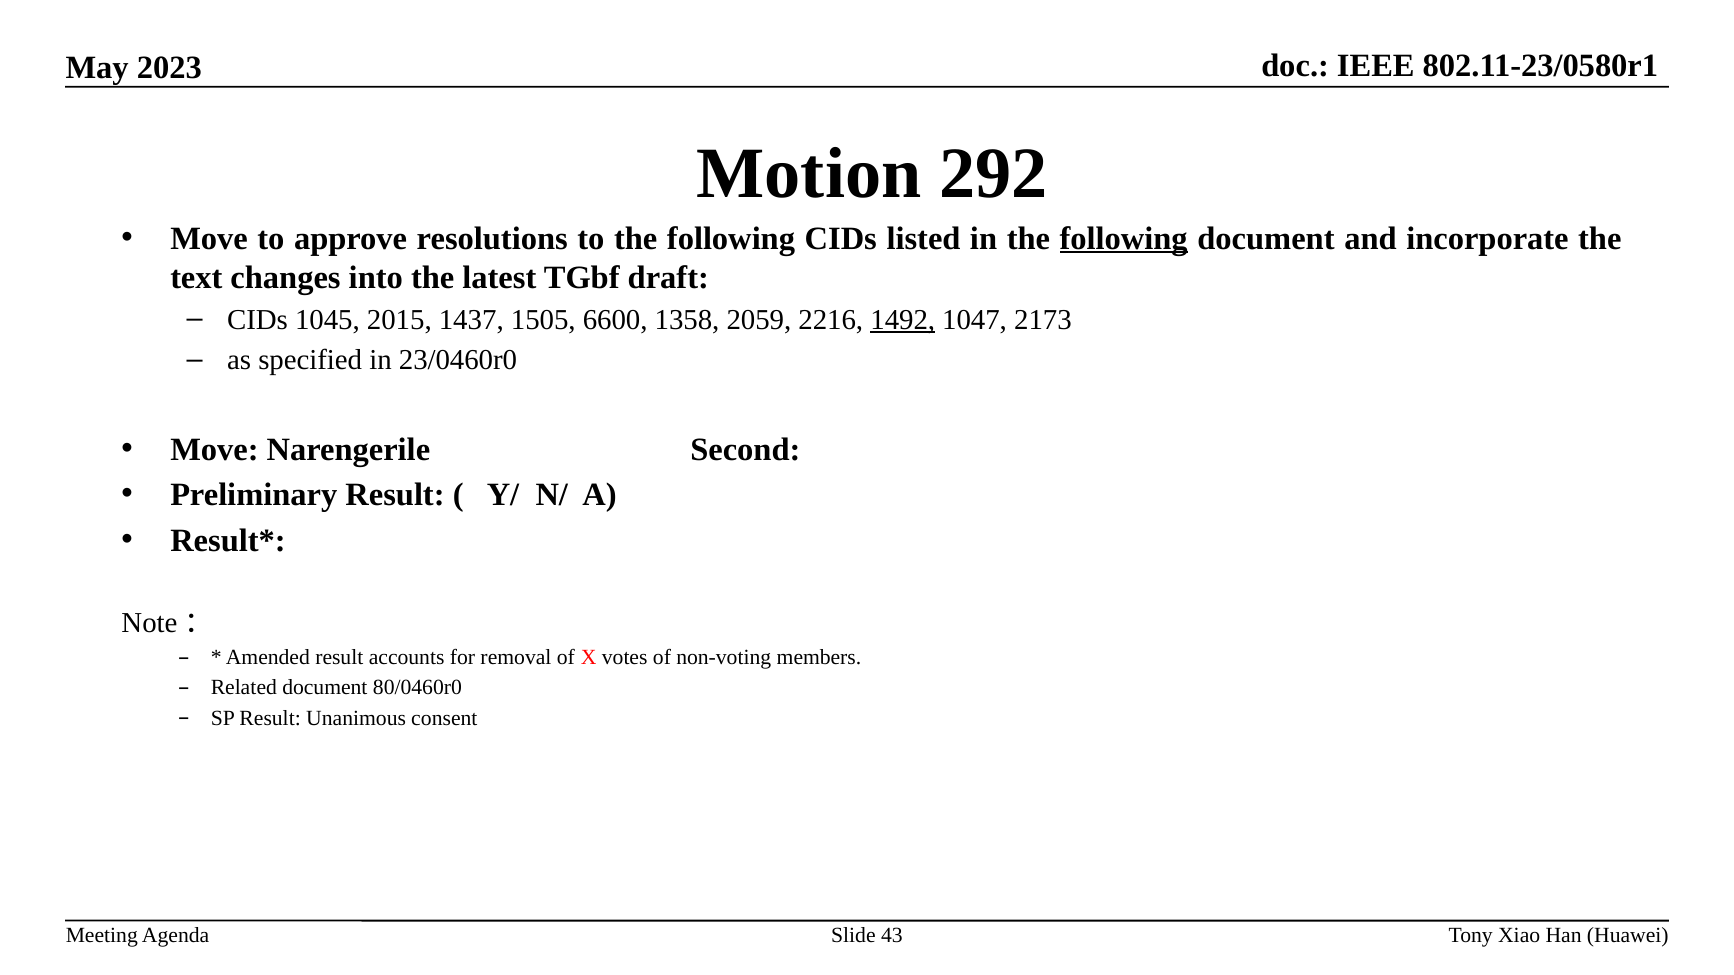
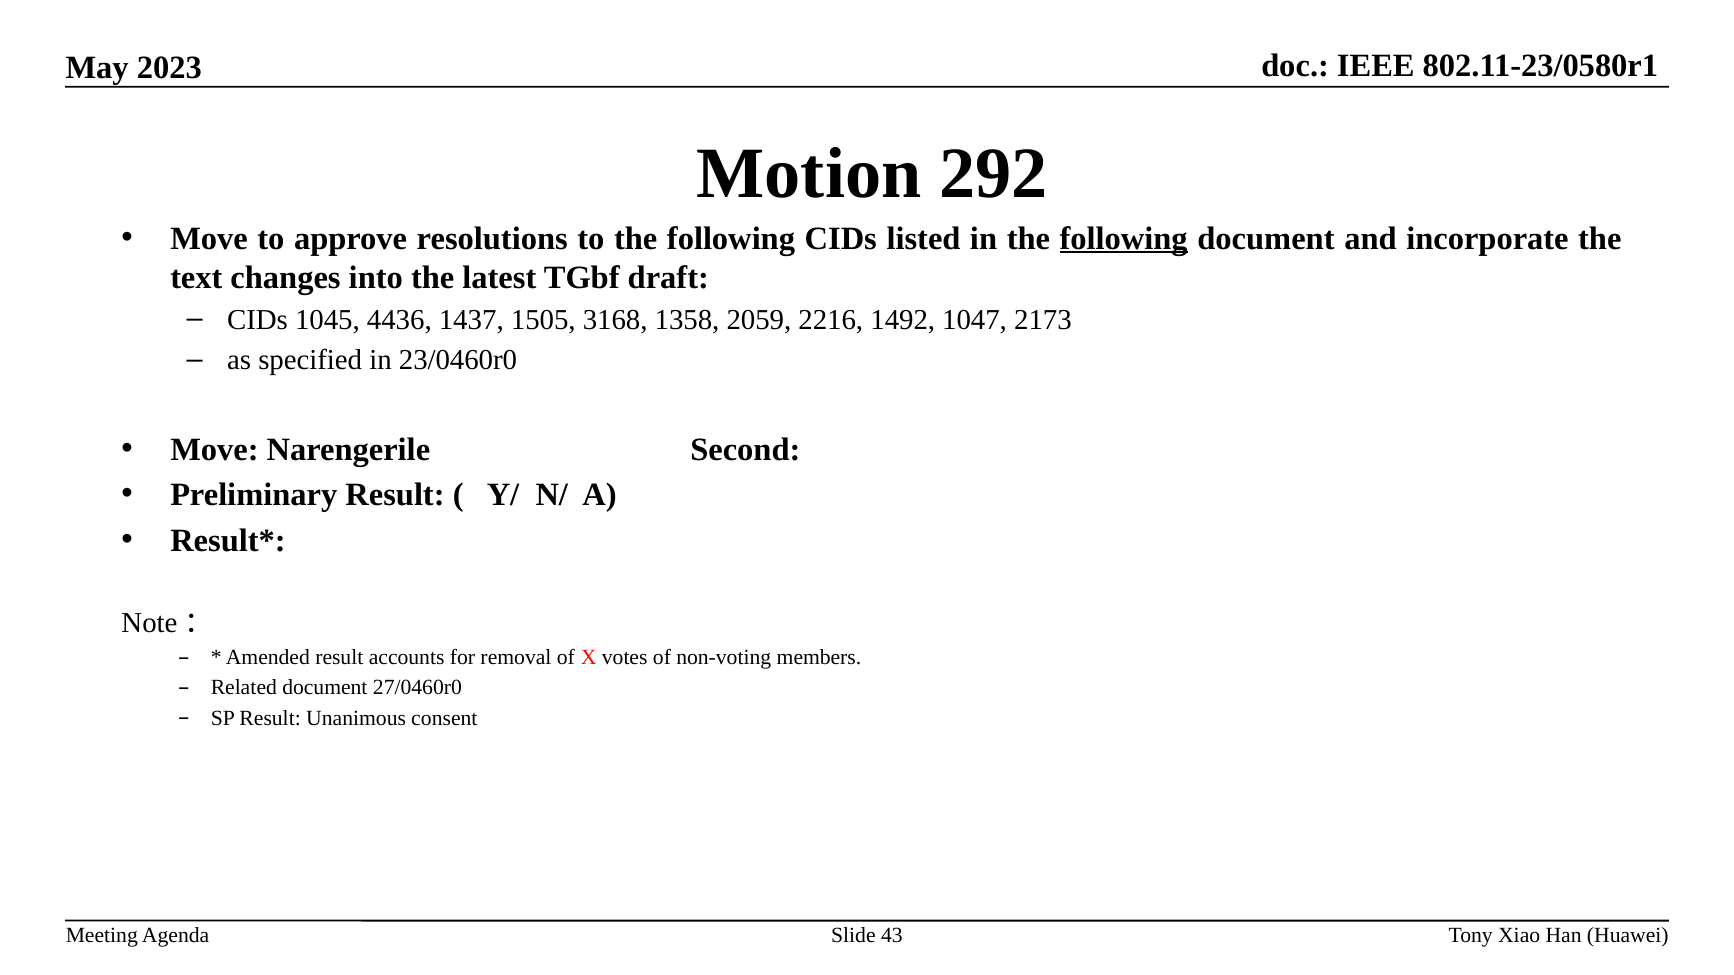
2015: 2015 -> 4436
6600: 6600 -> 3168
1492 underline: present -> none
80/0460r0: 80/0460r0 -> 27/0460r0
